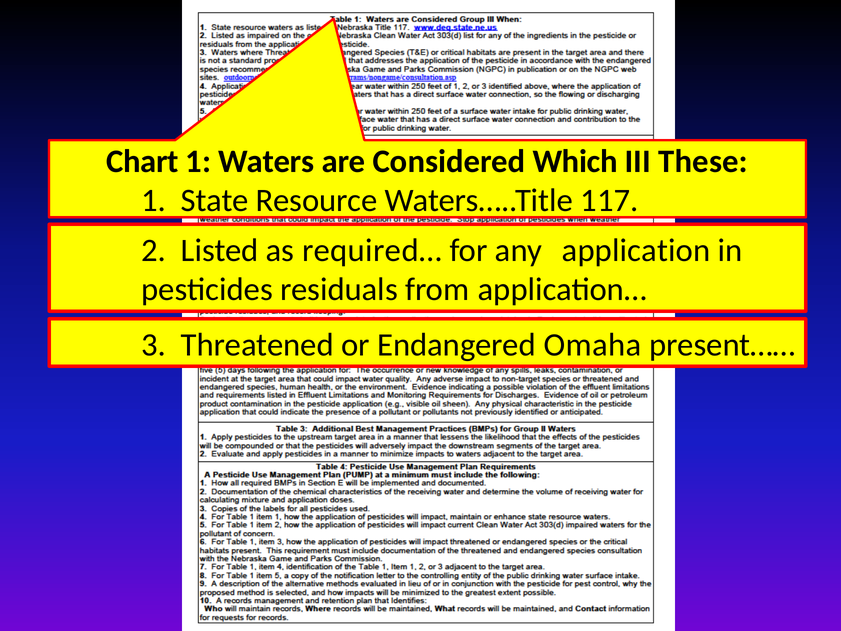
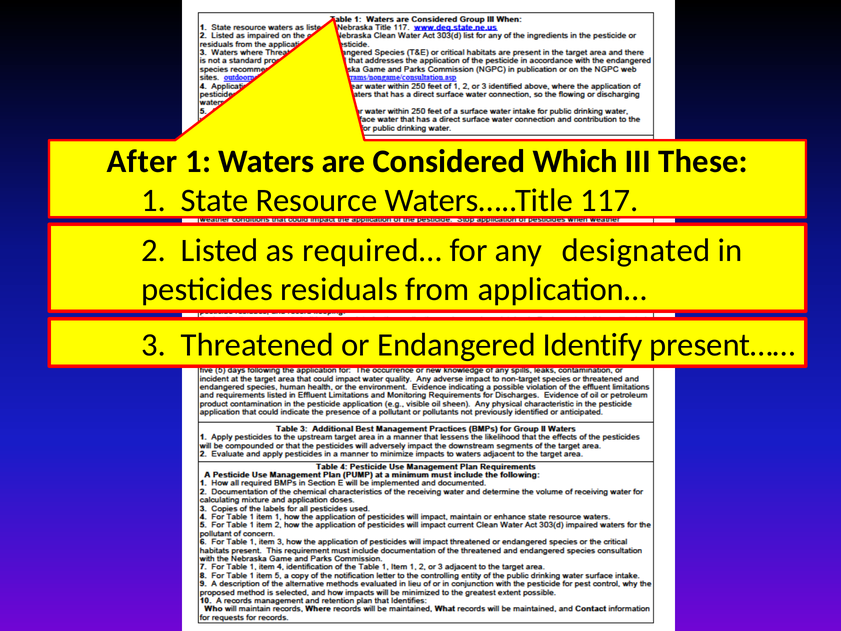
Chart: Chart -> After
application: application -> designated
Omaha: Omaha -> Identify
